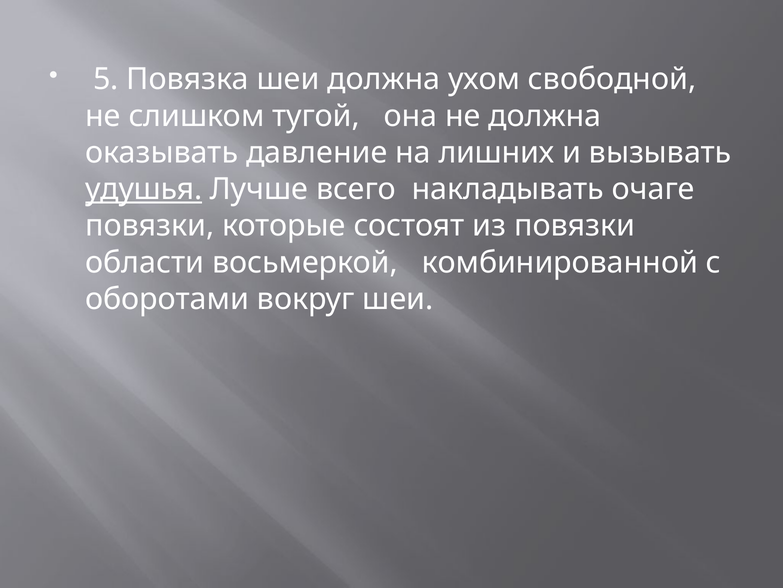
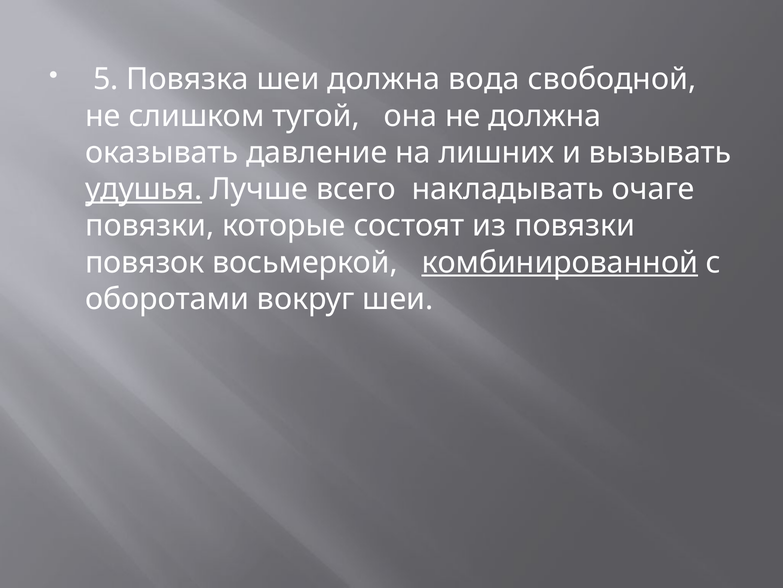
ухом: ухом -> вода
области: области -> повязок
комбинированной underline: none -> present
